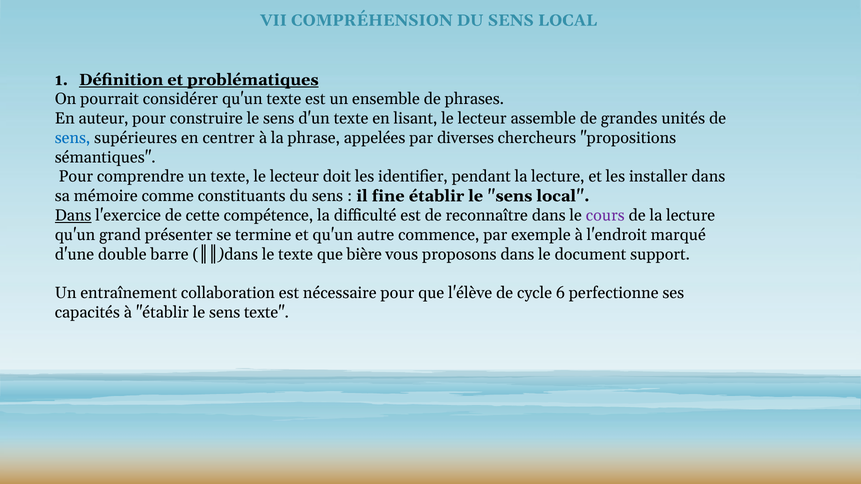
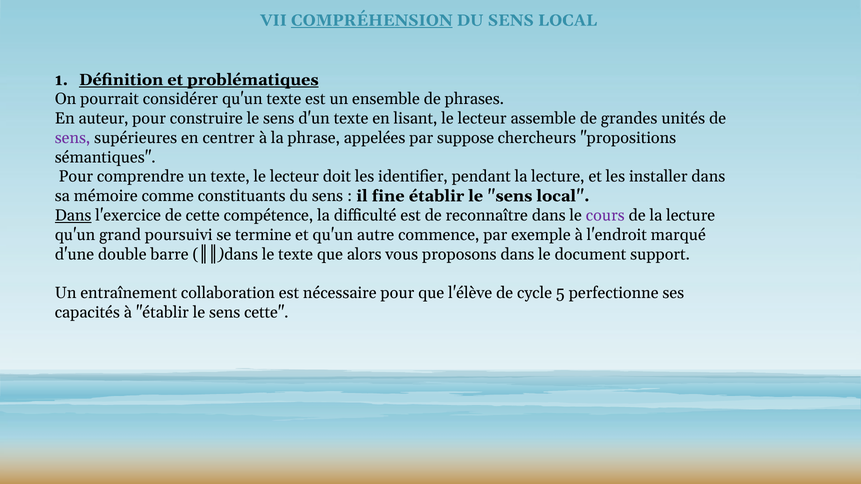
COMPRÉHENSION underline: none -> present
sens at (73, 138) colour: blue -> purple
diverses: diverses -> suppose
présenter: présenter -> poursuivi
bière: bière -> alors
6: 6 -> 5
sens texte: texte -> cette
